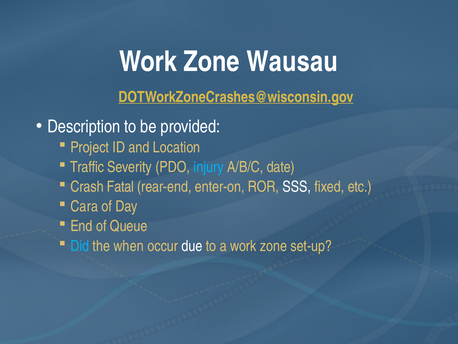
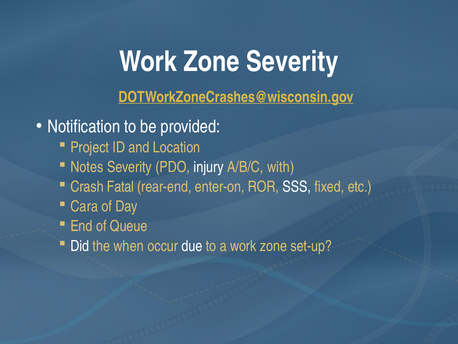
Zone Wausau: Wausau -> Severity
Description: Description -> Notification
Traffic: Traffic -> Notes
injury colour: light blue -> white
date: date -> with
Did colour: light blue -> white
